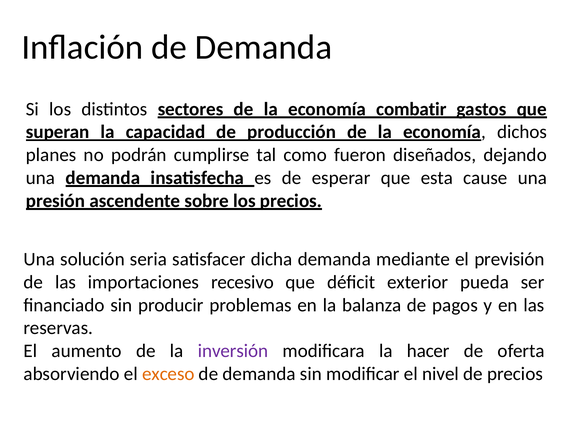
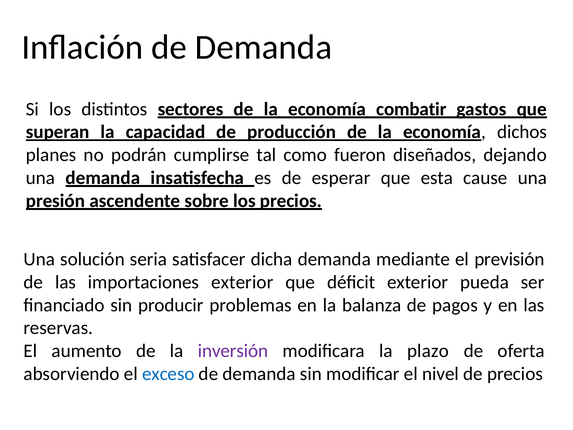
importaciones recesivo: recesivo -> exterior
hacer: hacer -> plazo
exceso colour: orange -> blue
